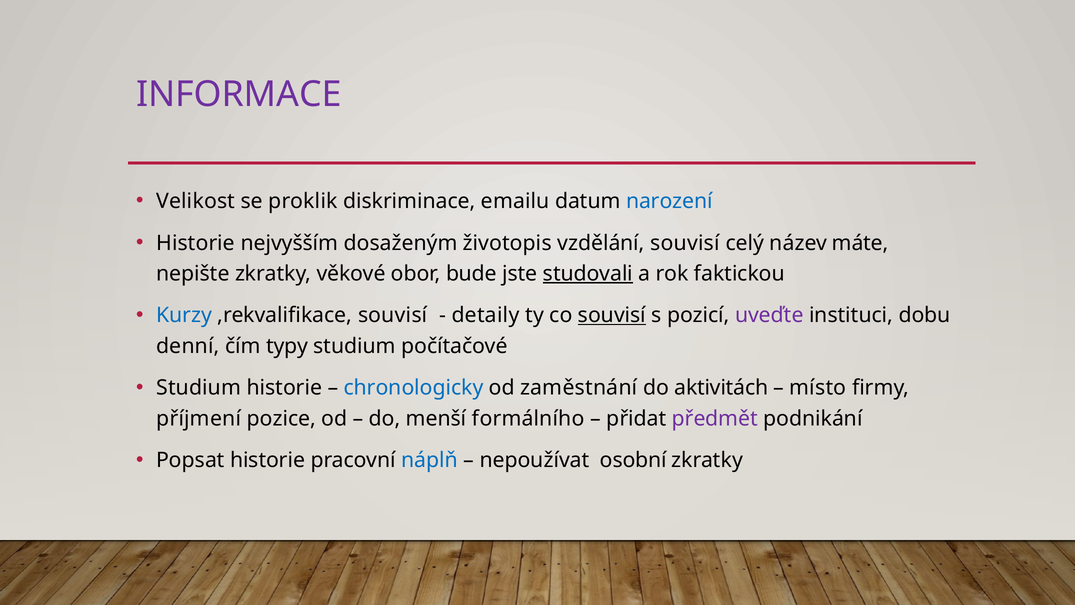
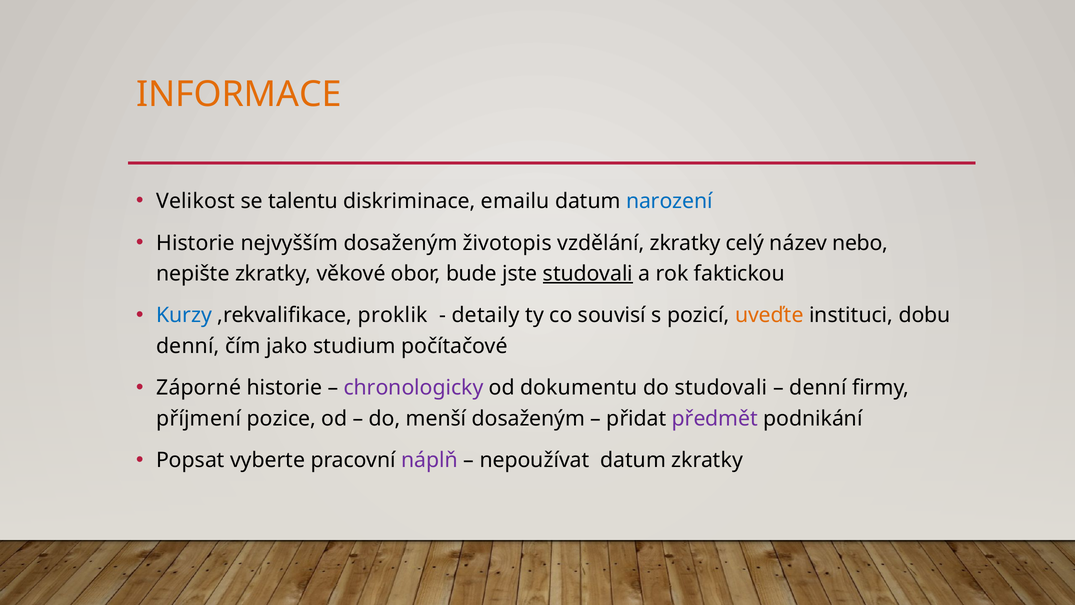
INFORMACE colour: purple -> orange
proklik: proklik -> talentu
vzdělání souvisí: souvisí -> zkratky
máte: máte -> nebo
,rekvalifikace souvisí: souvisí -> proklik
souvisí at (612, 315) underline: present -> none
uveďte colour: purple -> orange
typy: typy -> jako
Studium at (199, 388): Studium -> Záporné
chronologicky colour: blue -> purple
zaměstnání: zaměstnání -> dokumentu
do aktivitách: aktivitách -> studovali
místo at (818, 388): místo -> denní
menší formálního: formálního -> dosaženým
Popsat historie: historie -> vyberte
náplň colour: blue -> purple
nepoužívat osobní: osobní -> datum
